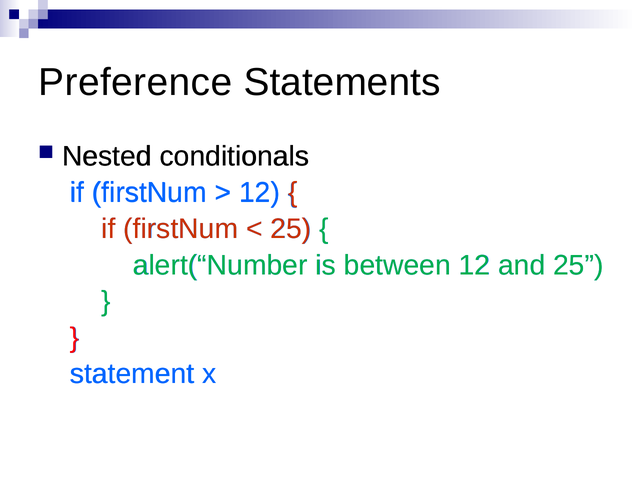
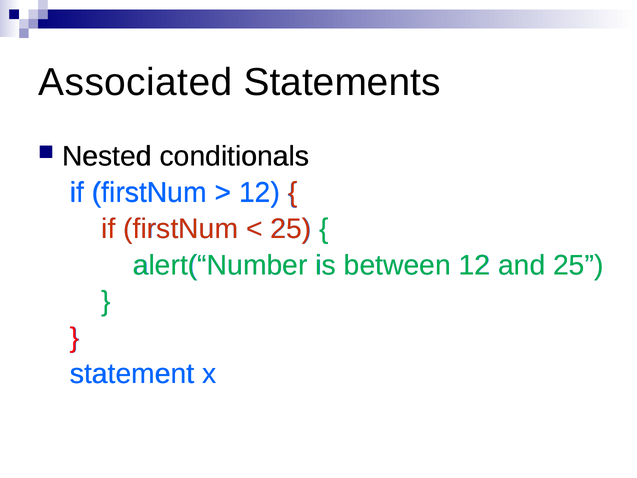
Preference: Preference -> Associated
